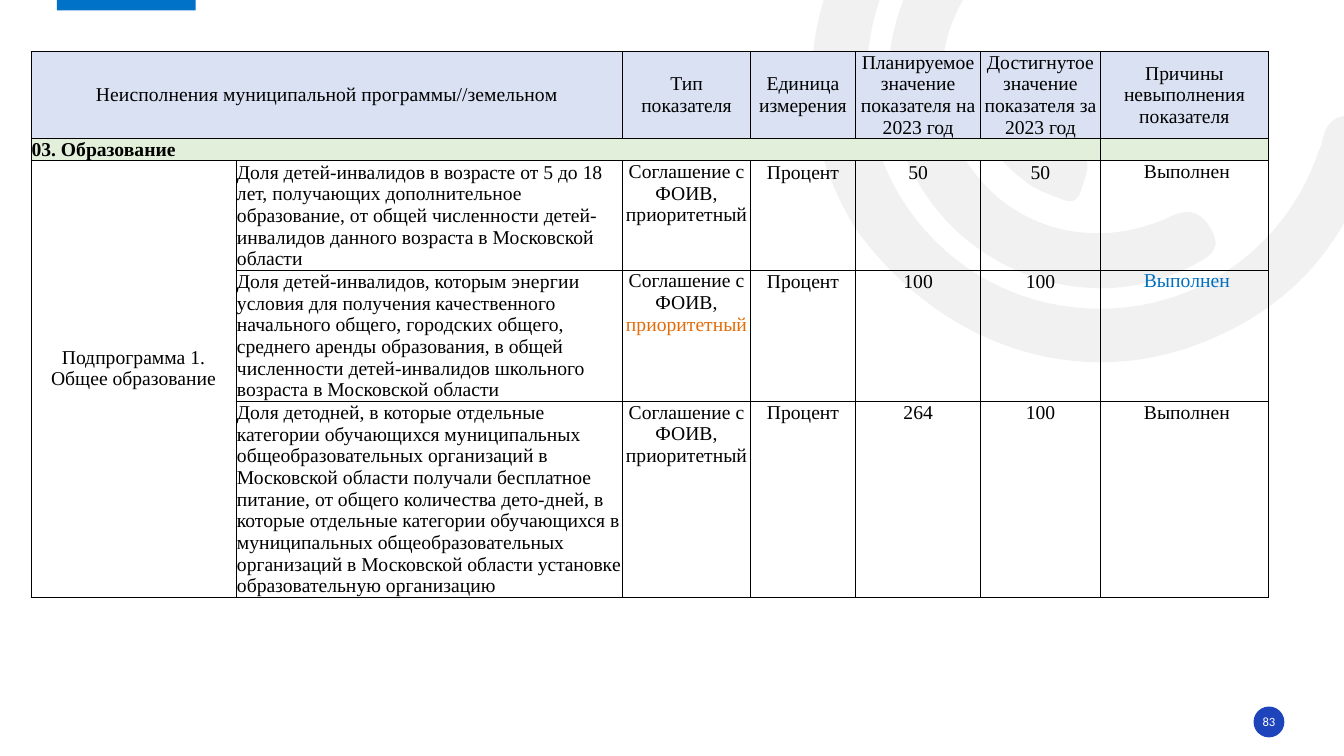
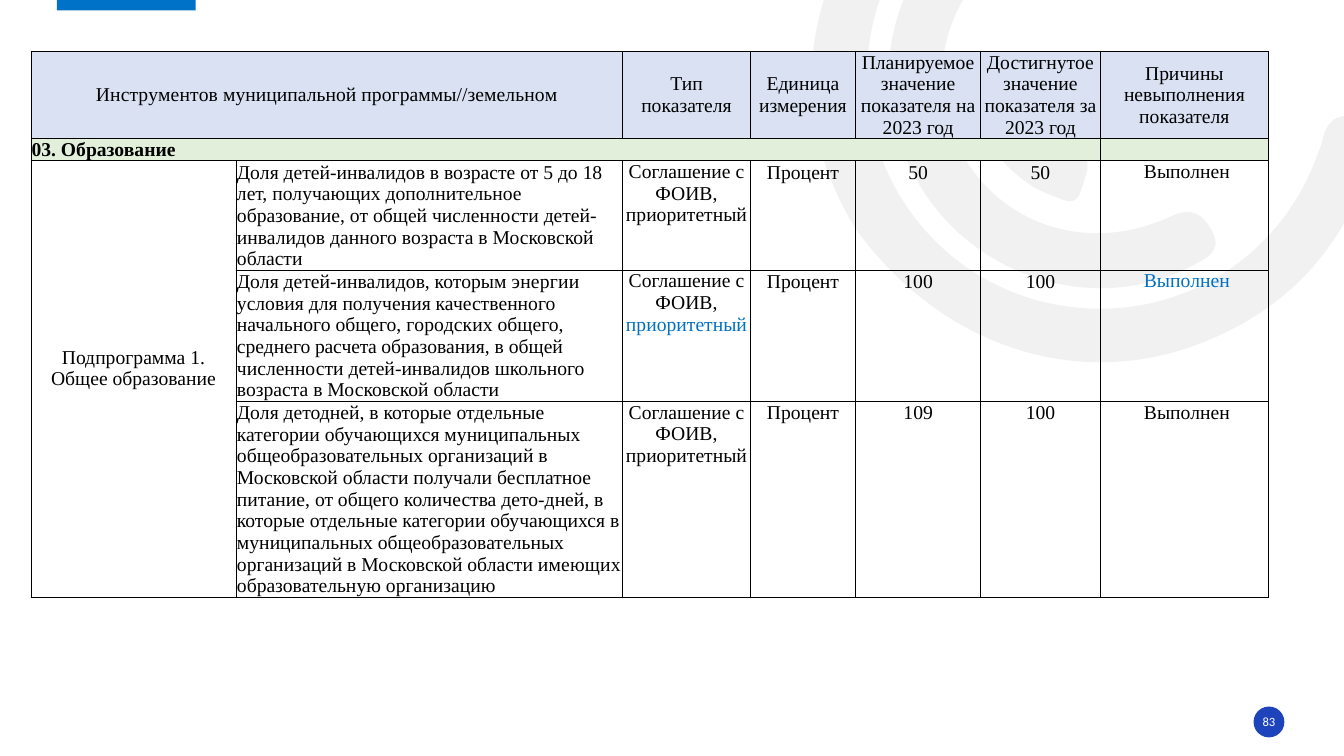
Неисполнения: Неисполнения -> Инструментов
приоритетный at (686, 325) colour: orange -> blue
аренды: аренды -> расчета
264: 264 -> 109
установке: установке -> имеющих
